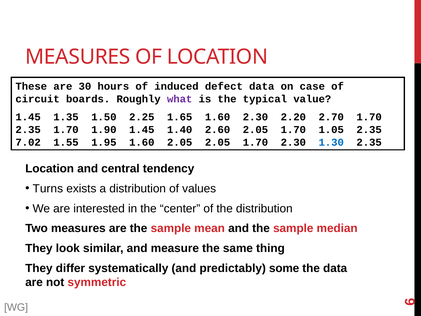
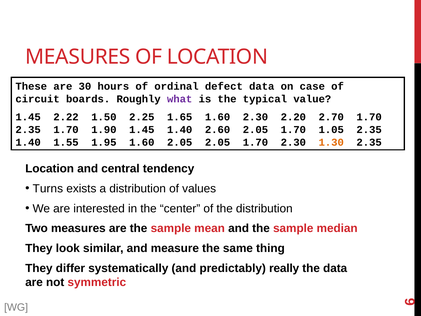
induced: induced -> ordinal
1.35: 1.35 -> 2.22
7.02 at (28, 142): 7.02 -> 1.40
1.30 colour: blue -> orange
some: some -> really
